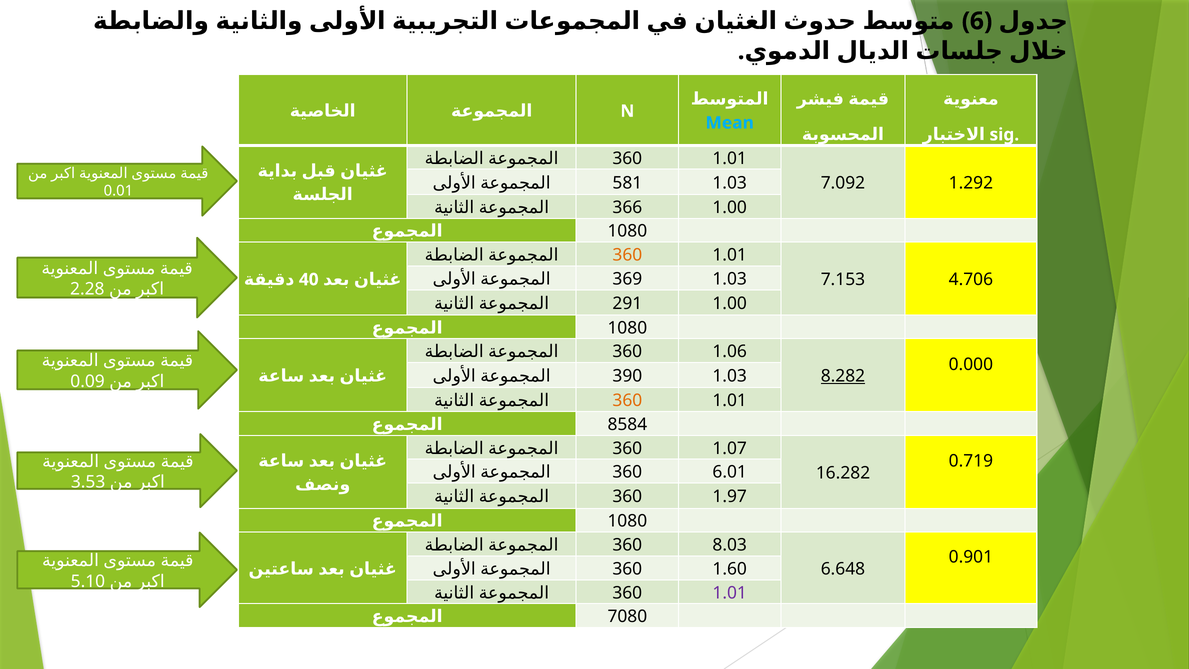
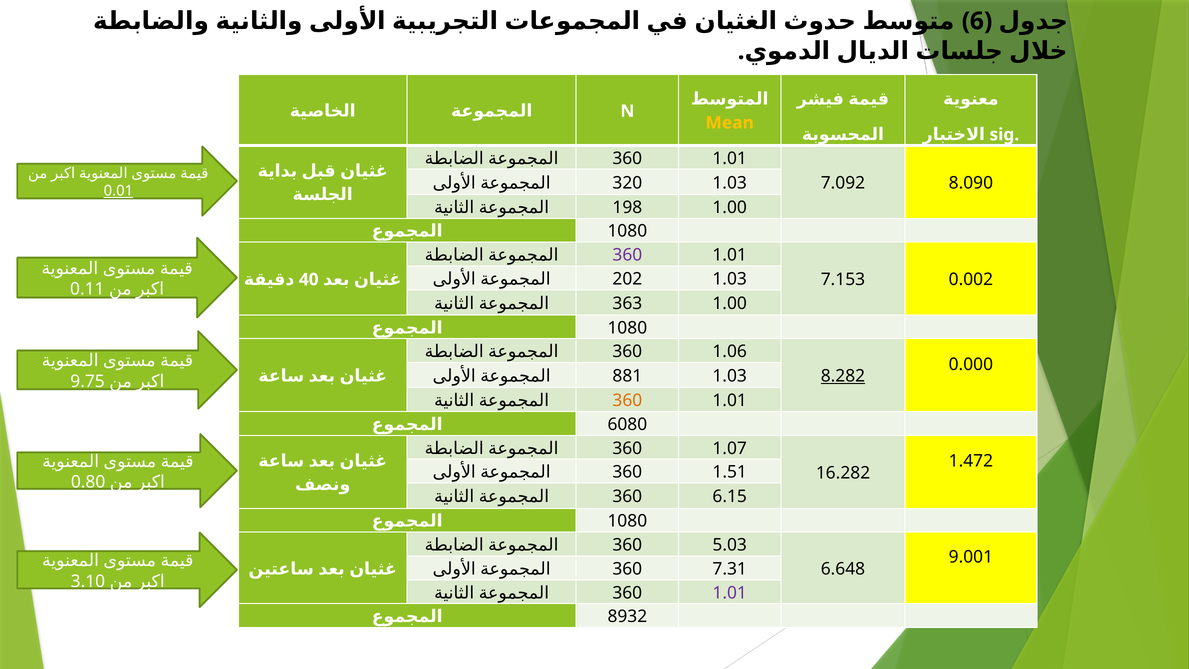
Mean colour: light blue -> yellow
581: 581 -> 320
1.292: 1.292 -> 8.090
0.01 underline: none -> present
366: 366 -> 198
360 at (627, 255) colour: orange -> purple
369: 369 -> 202
4.706: 4.706 -> 0.002
2.28: 2.28 -> 0.11
291: 291 -> 363
390: 390 -> 881
0.09: 0.09 -> 9.75
8584: 8584 -> 6080
0.719: 0.719 -> 1.472
6.01: 6.01 -> 1.51
3.53: 3.53 -> 0.80
1.97: 1.97 -> 6.15
8.03: 8.03 -> 5.03
0.901: 0.901 -> 9.001
1.60: 1.60 -> 7.31
5.10: 5.10 -> 3.10
7080: 7080 -> 8932
